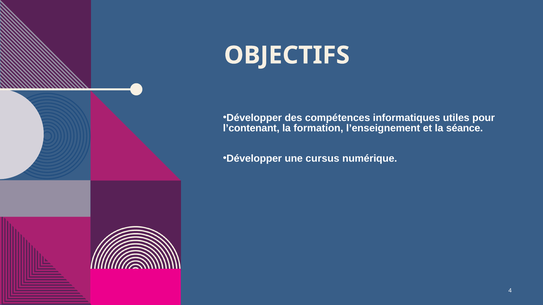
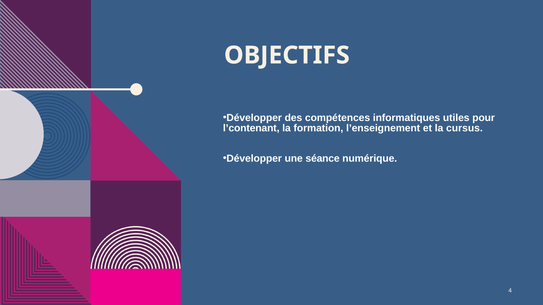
séance: séance -> cursus
cursus: cursus -> séance
